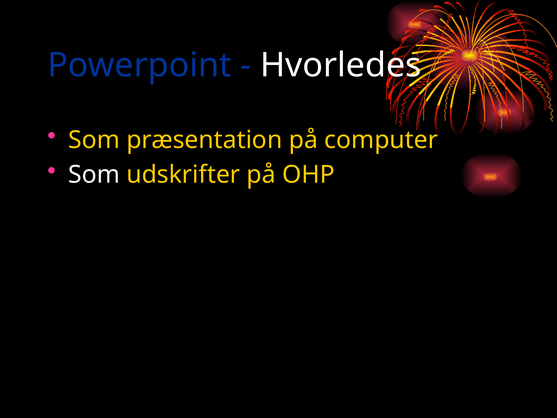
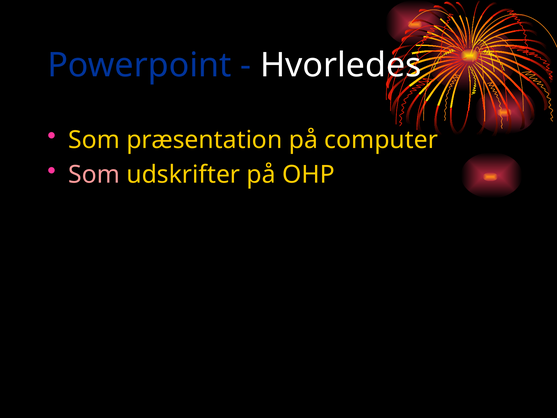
Som at (94, 175) colour: white -> pink
